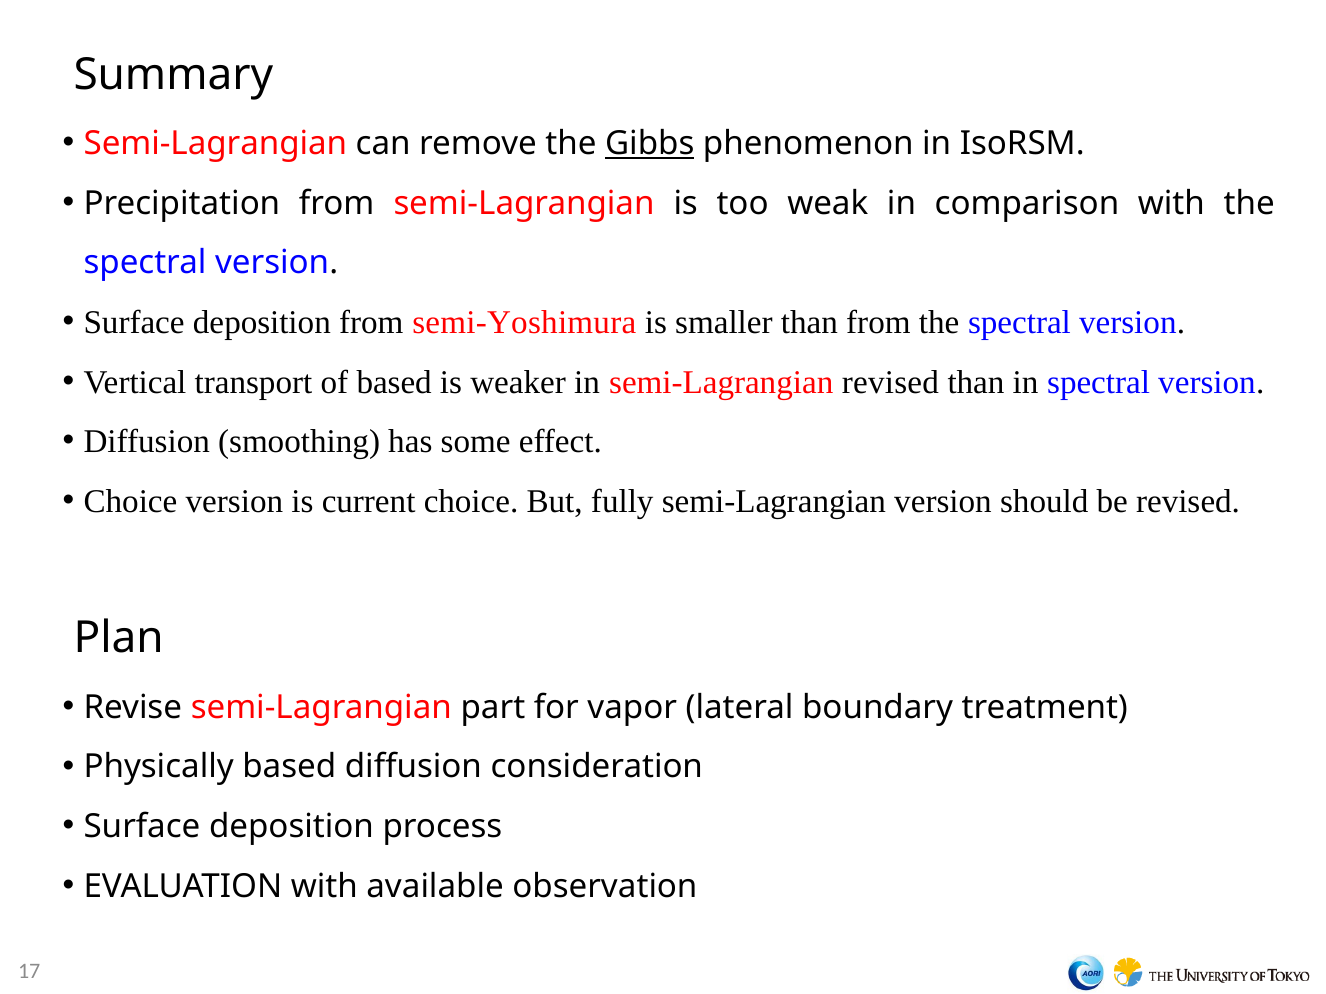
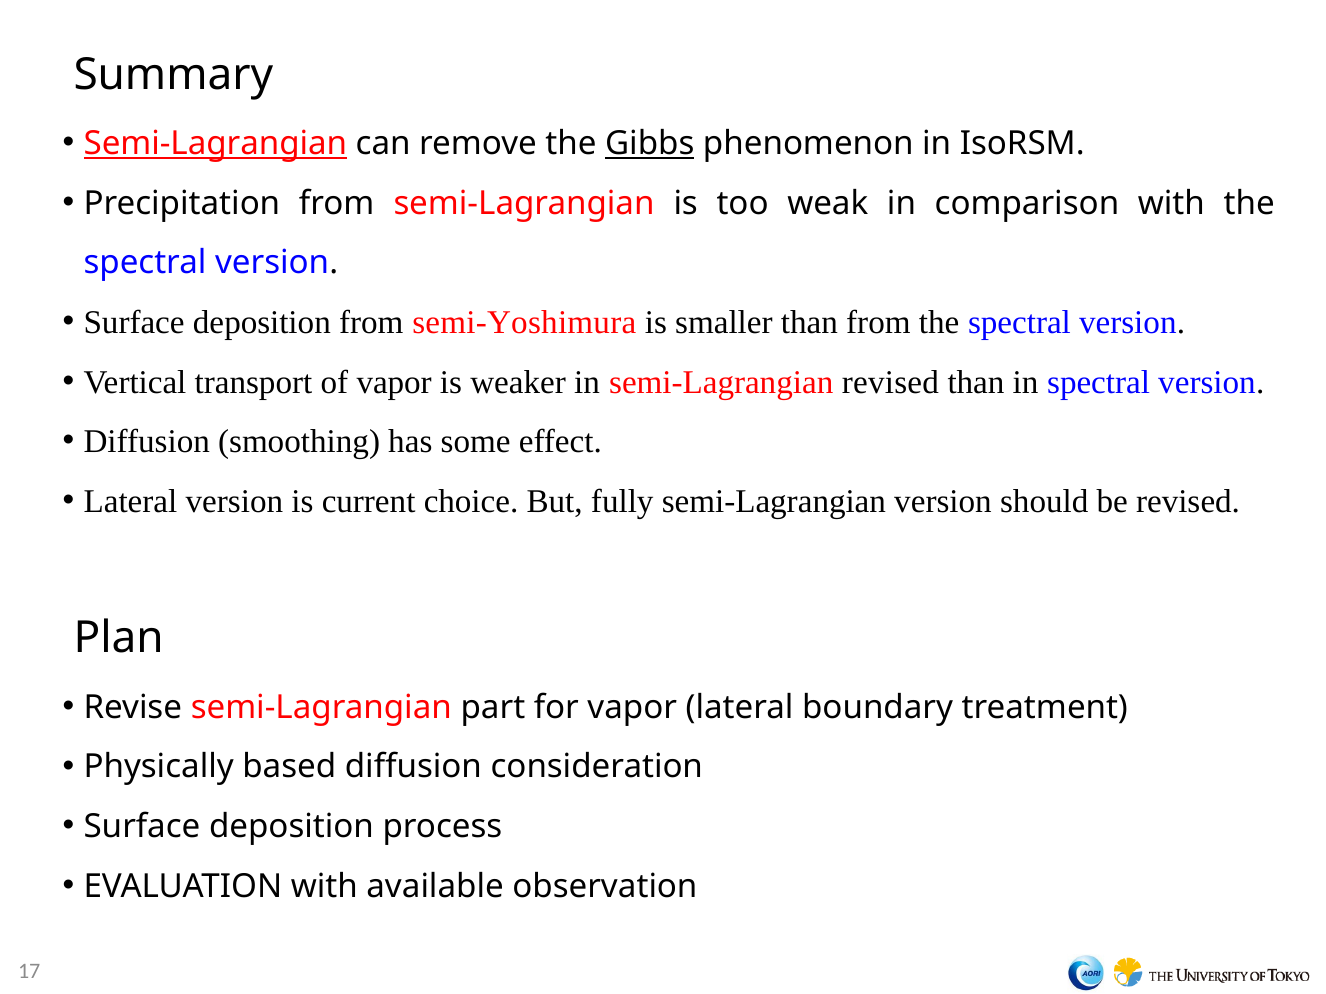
Semi-Lagrangian at (215, 144) underline: none -> present
of based: based -> vapor
Choice at (130, 502): Choice -> Lateral
